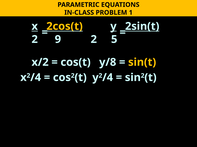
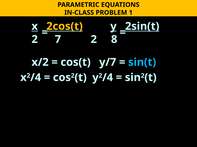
9: 9 -> 7
5: 5 -> 8
y/8: y/8 -> y/7
sin(t colour: yellow -> light blue
